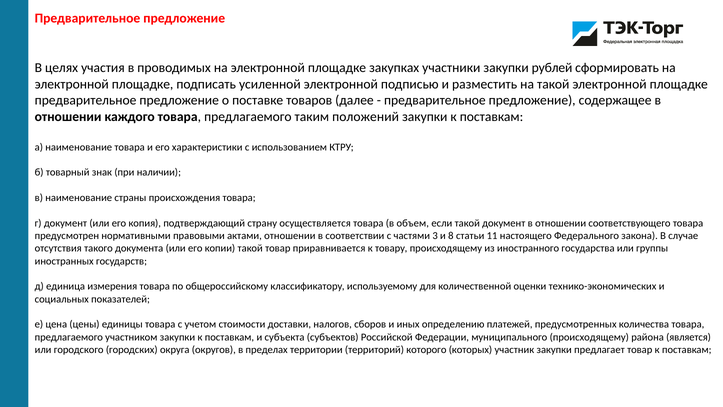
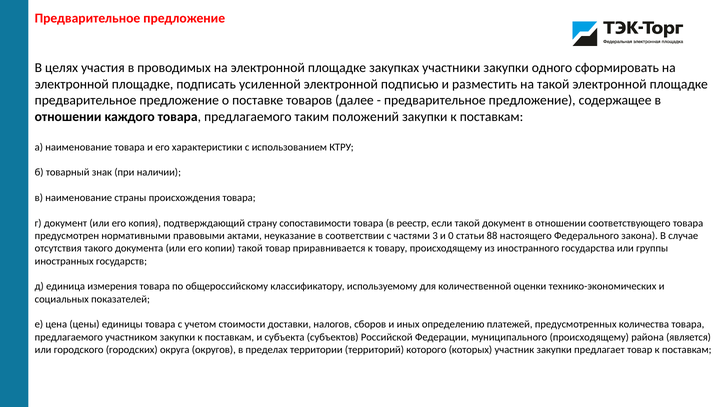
рублей: рублей -> одного
осуществляется: осуществляется -> сопоставимости
объем: объем -> реестр
актами отношении: отношении -> неуказание
8: 8 -> 0
11: 11 -> 88
